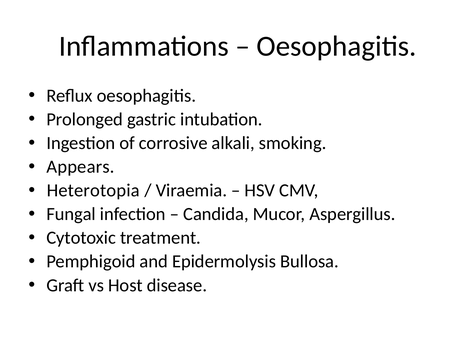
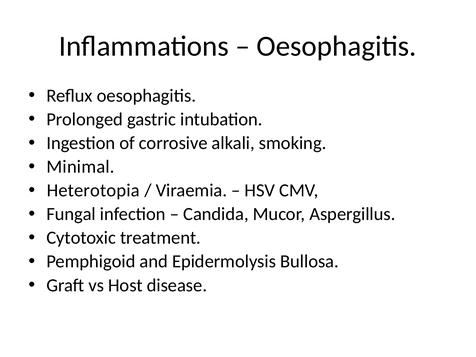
Appears: Appears -> Minimal
